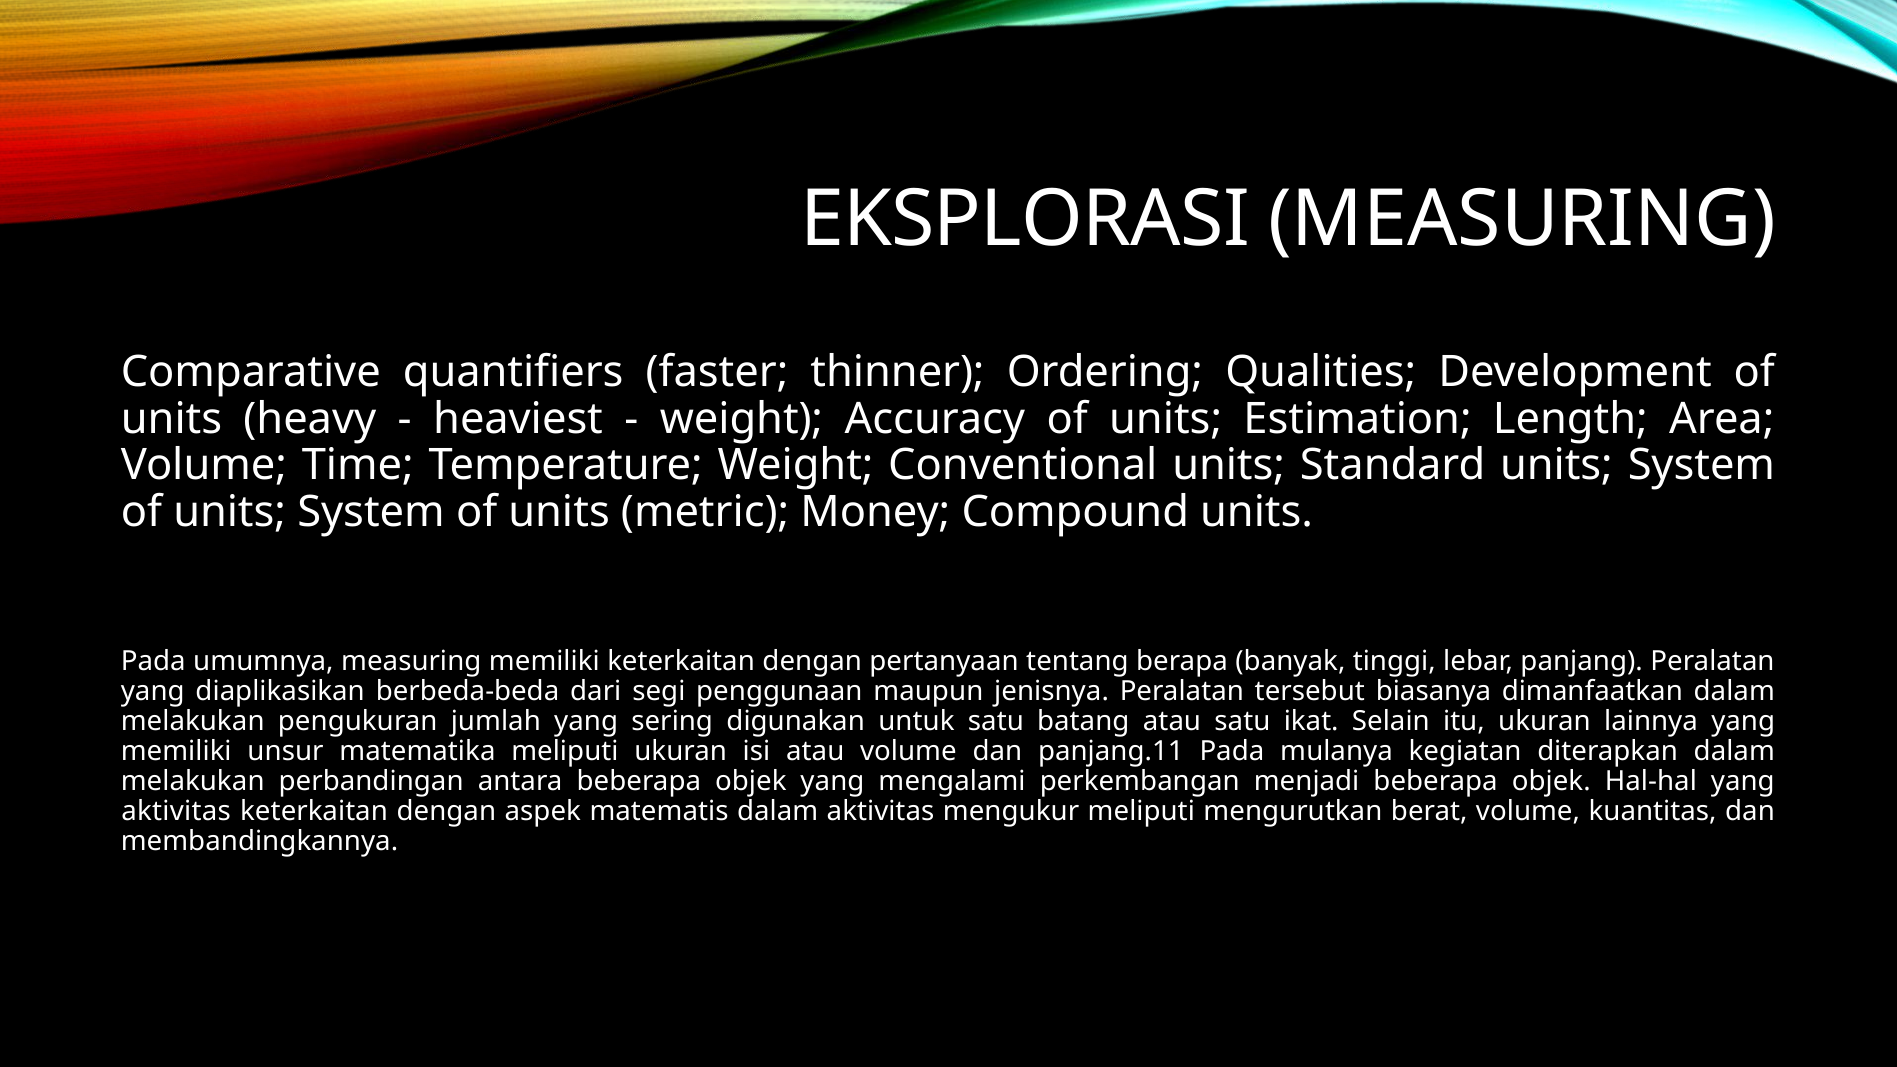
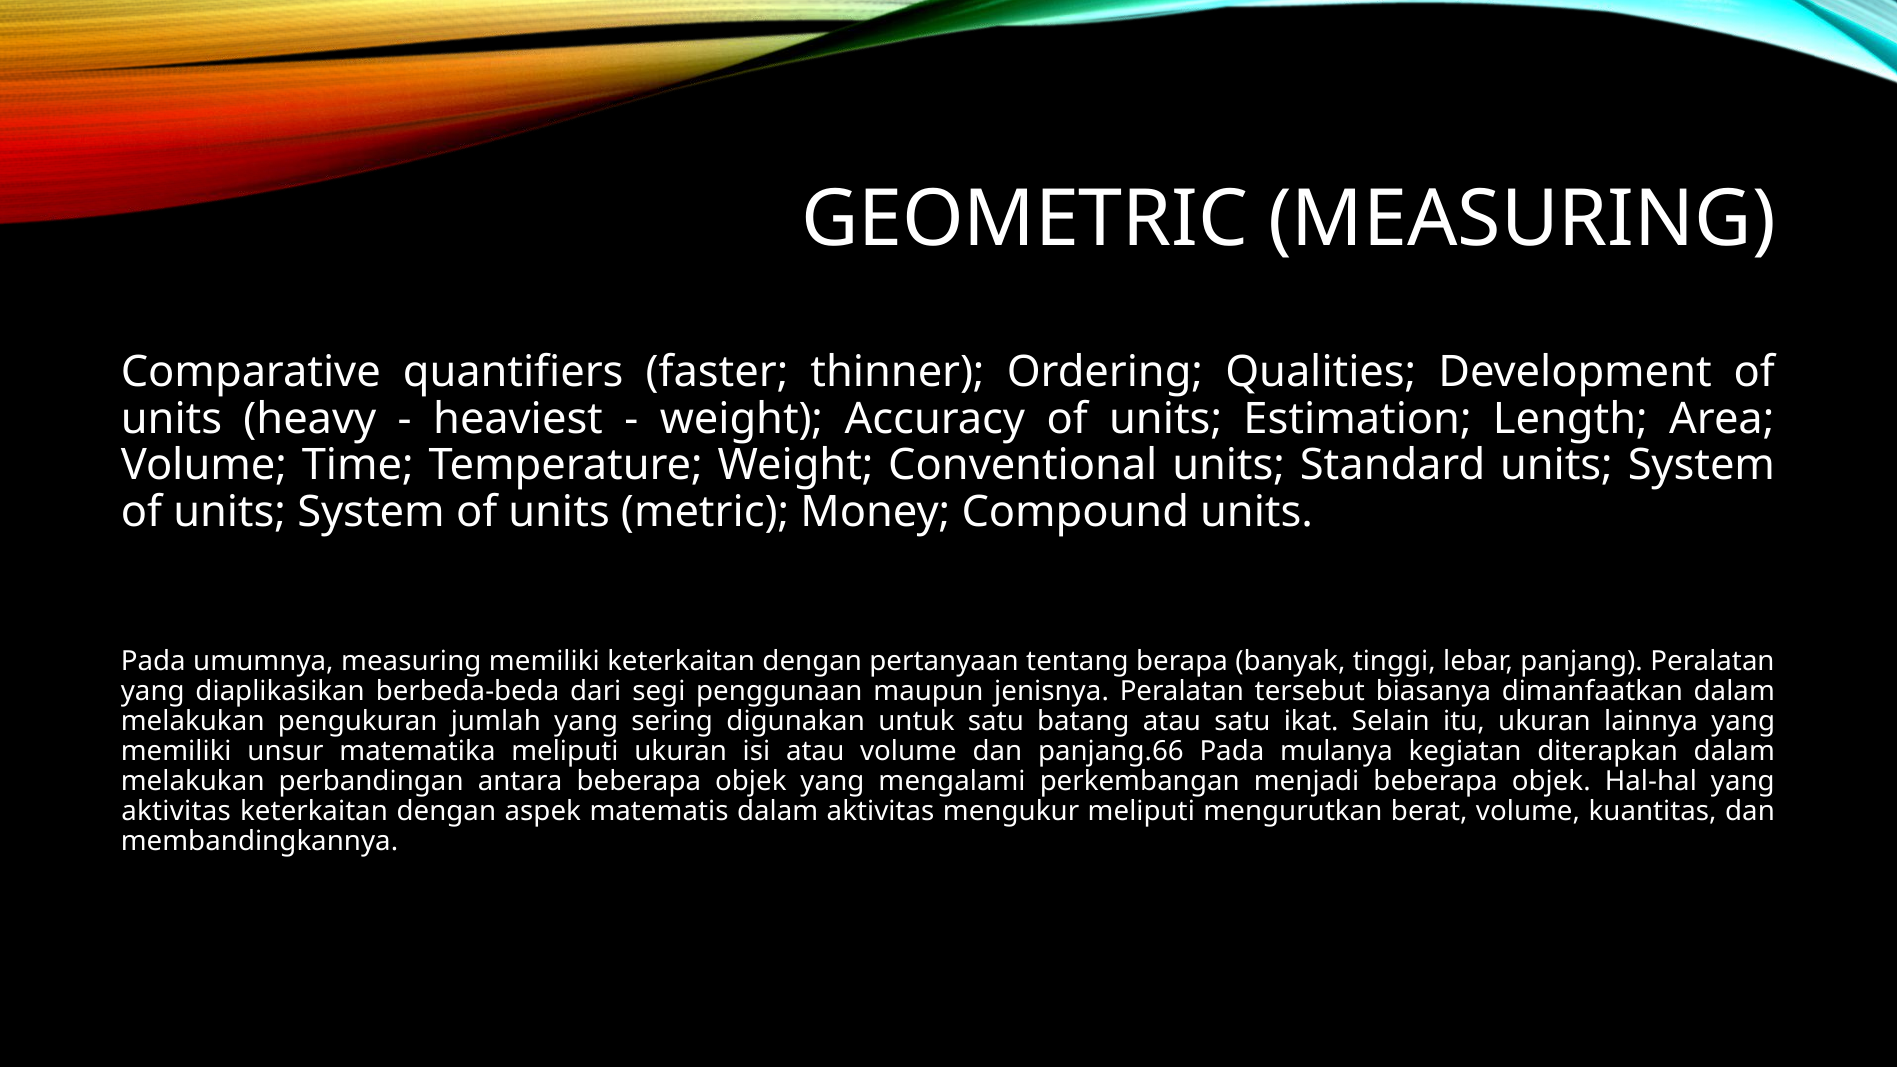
EKSPLORASI: EKSPLORASI -> GEOMETRIC
panjang.11: panjang.11 -> panjang.66
